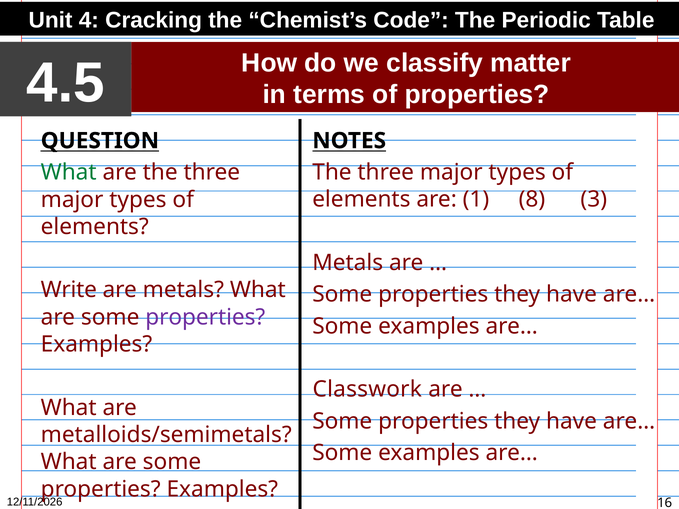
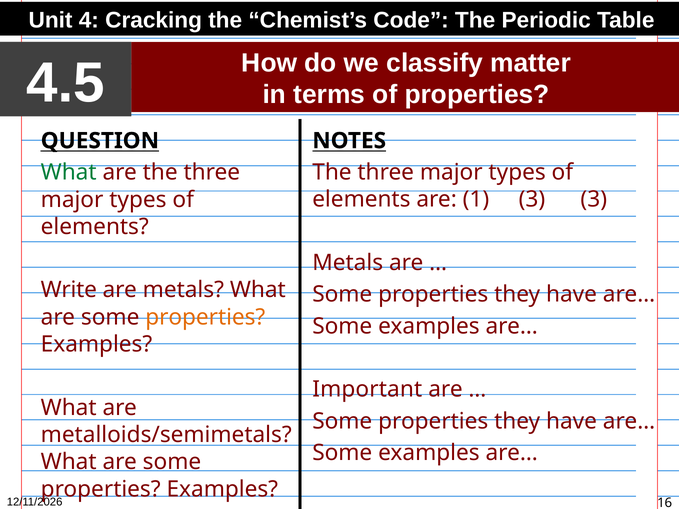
1 8: 8 -> 3
properties at (205, 317) colour: purple -> orange
Classwork: Classwork -> Important
